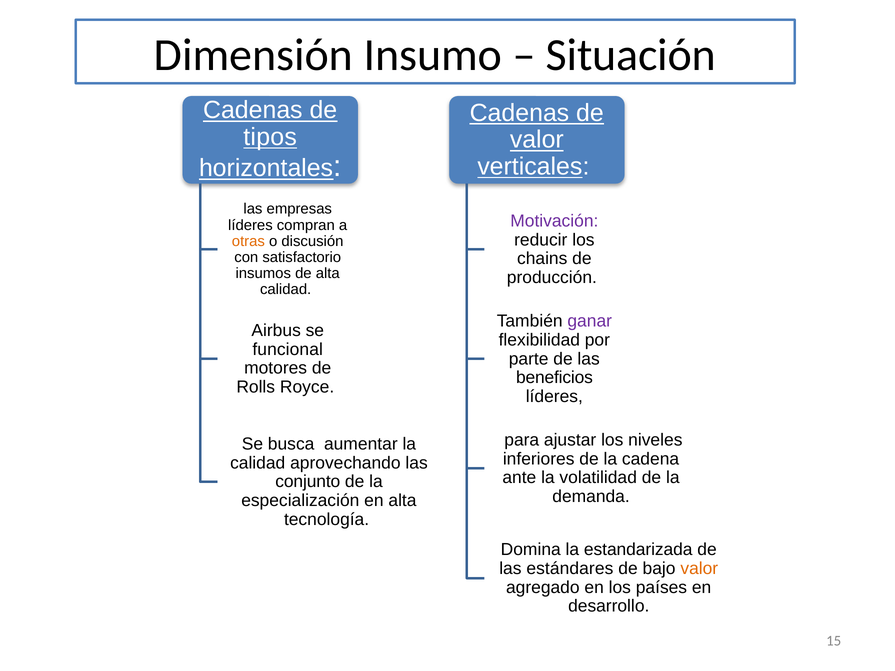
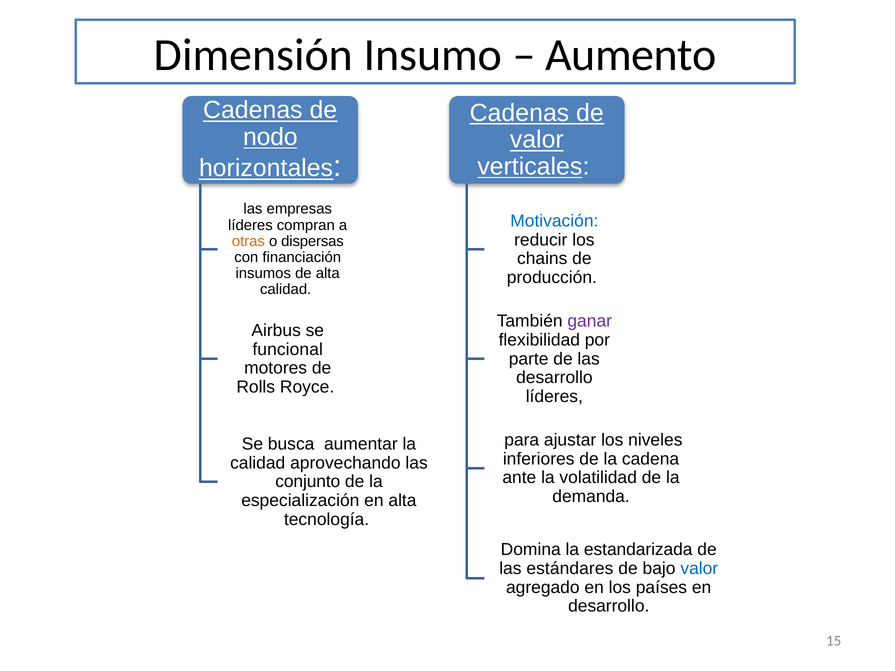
Situación: Situación -> Aumento
tipos: tipos -> nodo
Motivación colour: purple -> blue
discusión: discusión -> dispersas
satisfactorio: satisfactorio -> financiación
beneficios at (554, 378): beneficios -> desarrollo
valor at (699, 569) colour: orange -> blue
